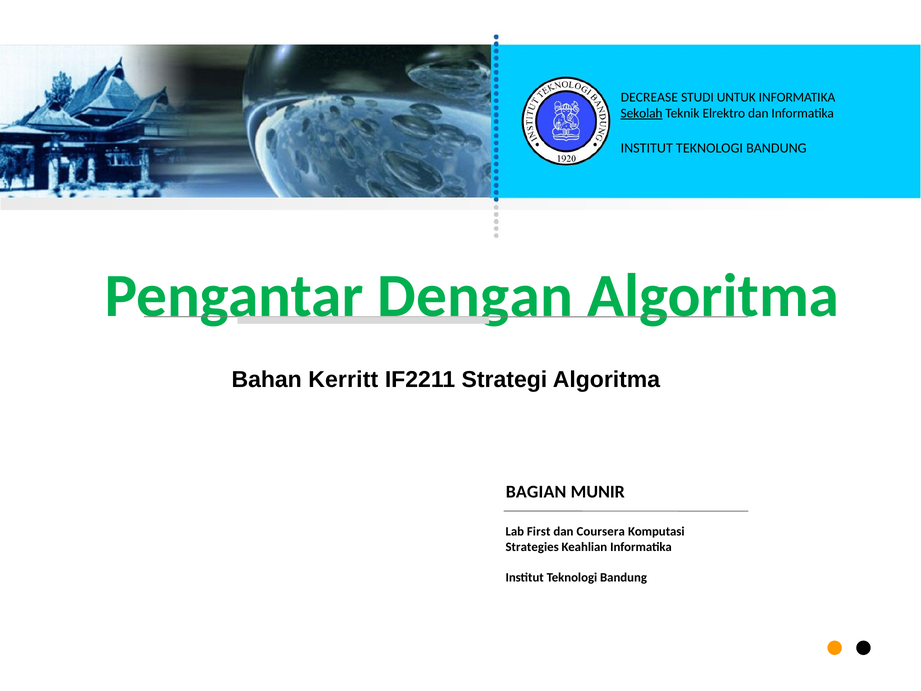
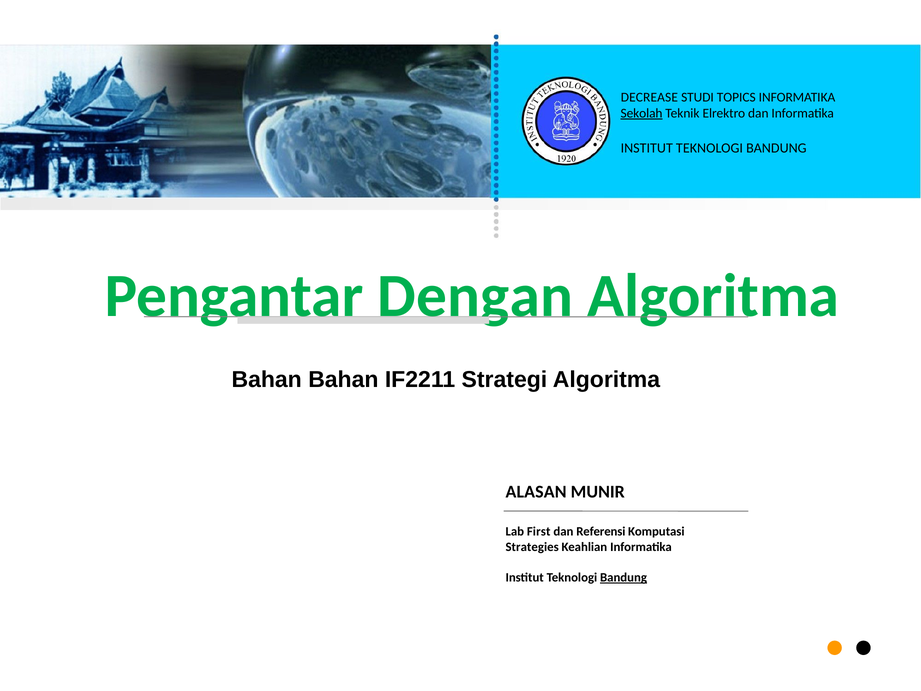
UNTUK: UNTUK -> TOPICS
Bahan Kerritt: Kerritt -> Bahan
BAGIAN: BAGIAN -> ALASAN
Coursera: Coursera -> Referensi
Bandung at (624, 577) underline: none -> present
